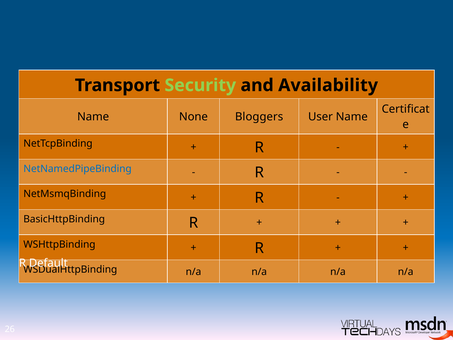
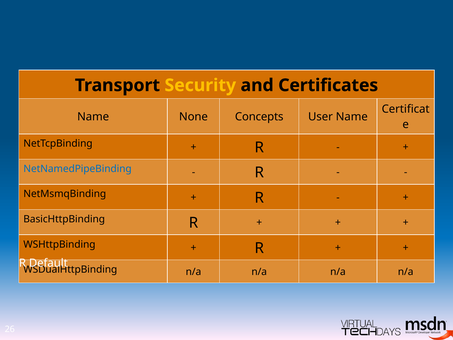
Security colour: light green -> yellow
Availability: Availability -> Certificates
Bloggers: Bloggers -> Concepts
